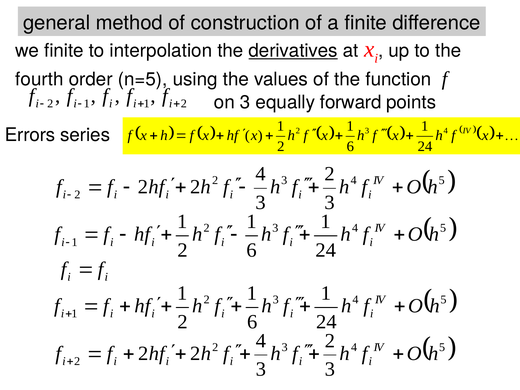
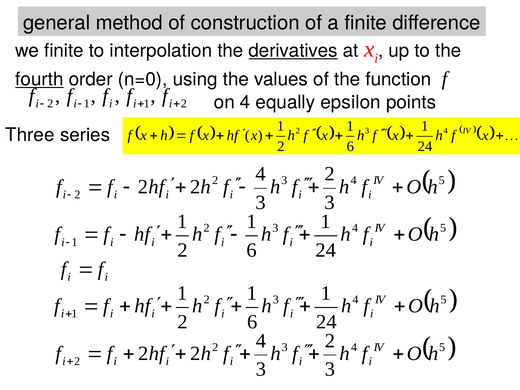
fourth underline: none -> present
n=5: n=5 -> n=0
on 3: 3 -> 4
forward: forward -> epsilon
Errors: Errors -> Three
